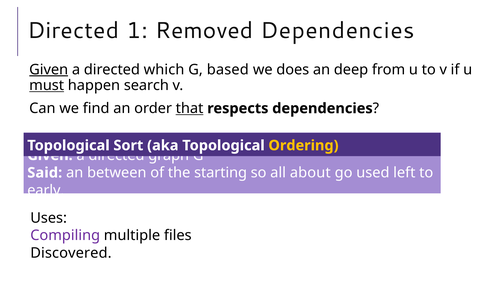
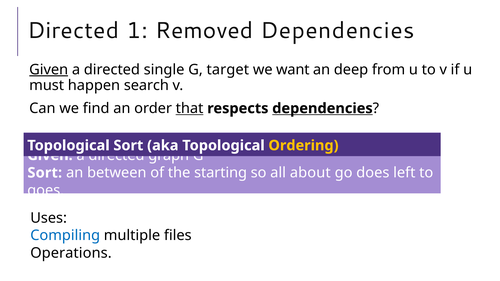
which: which -> single
based: based -> target
does: does -> want
must underline: present -> none
dependencies at (322, 108) underline: none -> present
Said at (45, 173): Said -> Sort
used: used -> does
early: early -> goes
Compiling colour: purple -> blue
Discovered: Discovered -> Operations
